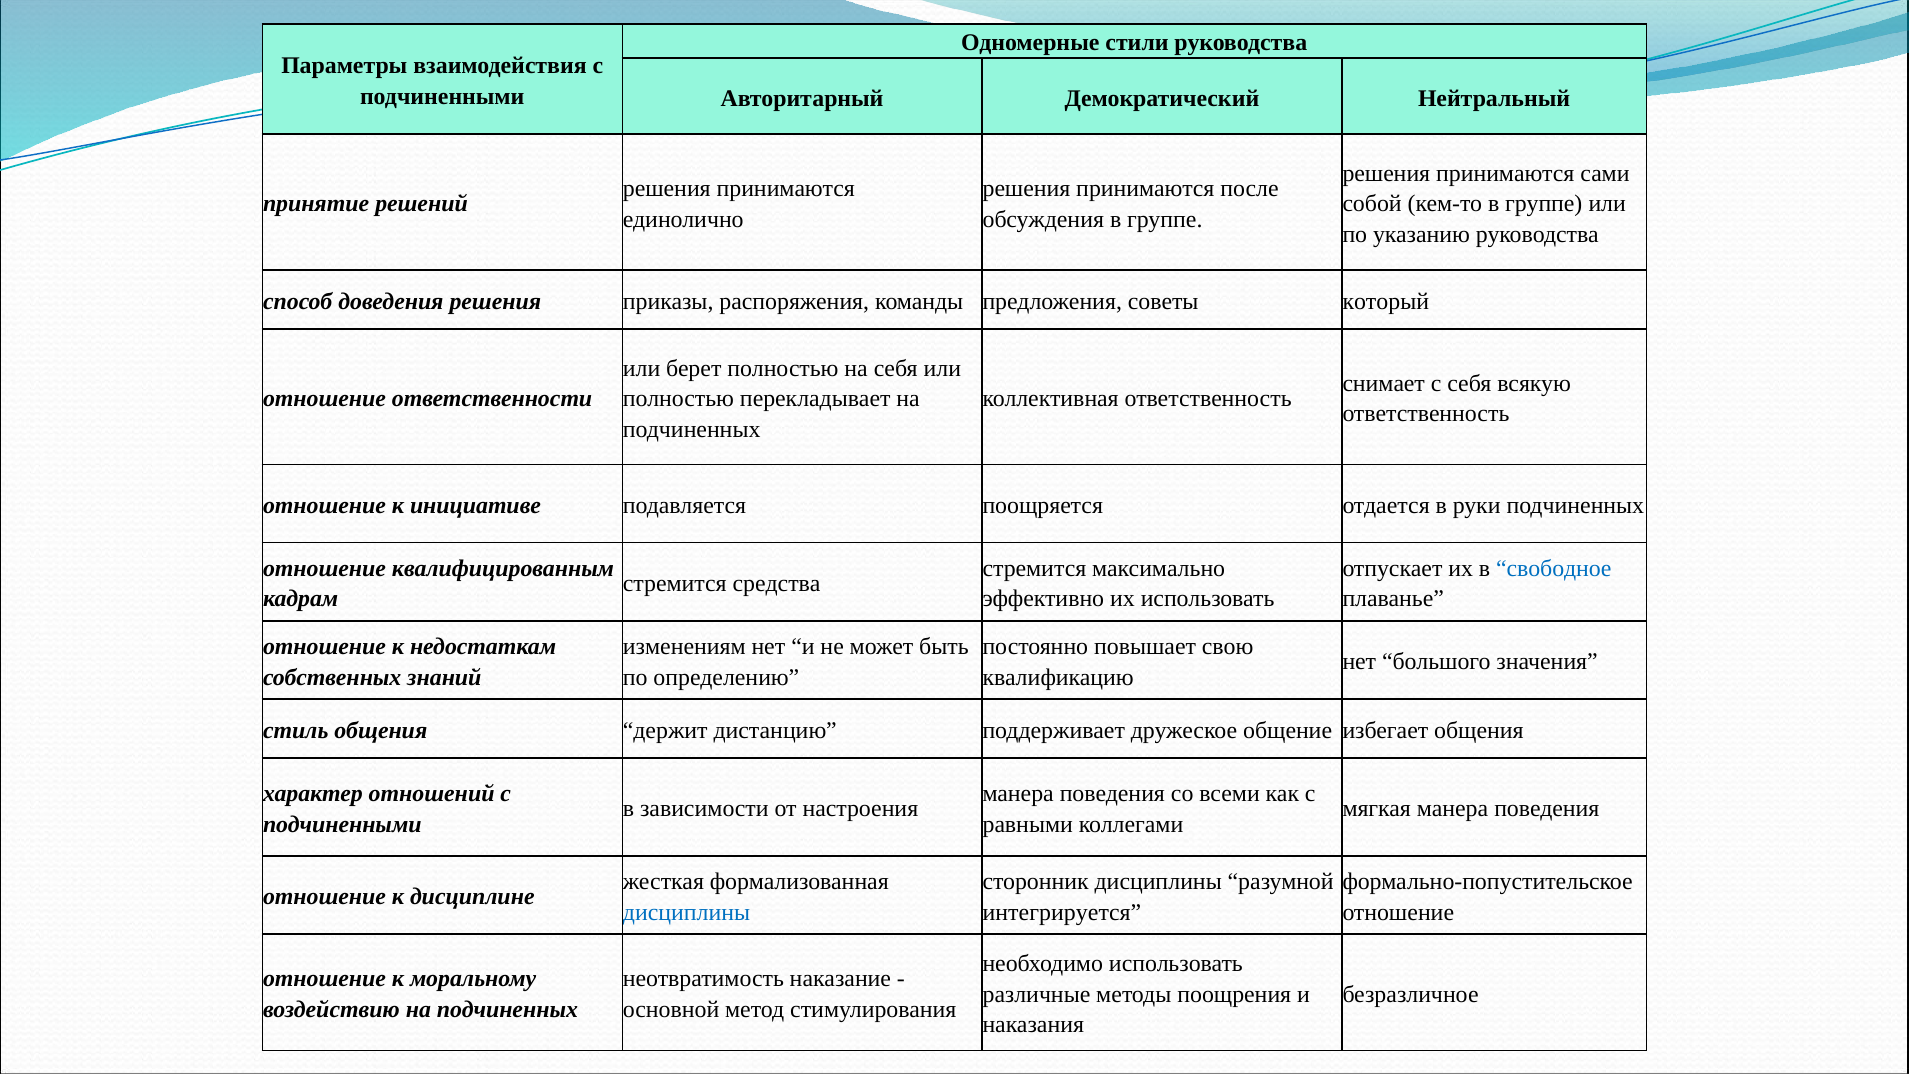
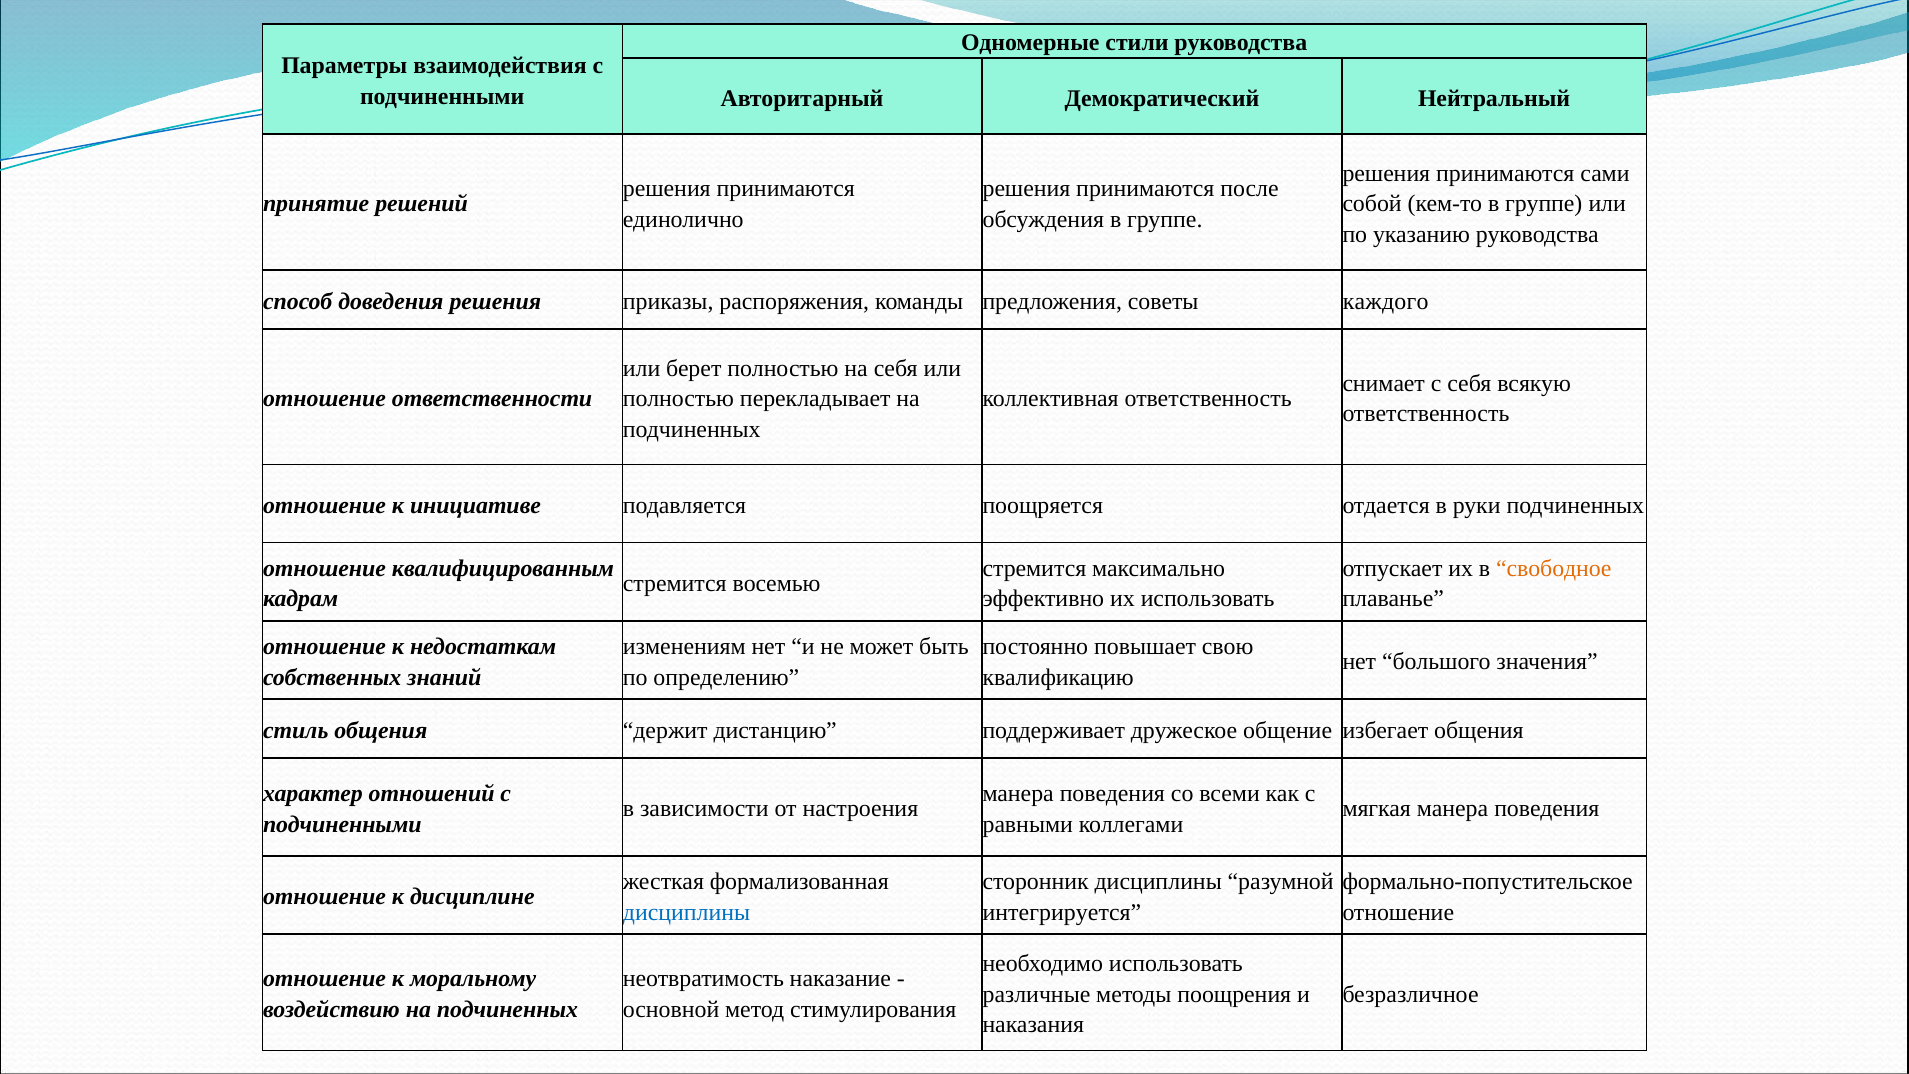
который: который -> каждого
свободное colour: blue -> orange
средства: средства -> восемью
